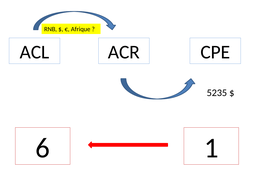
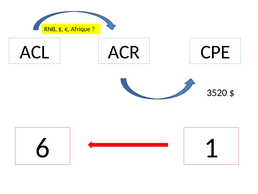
5235: 5235 -> 3520
